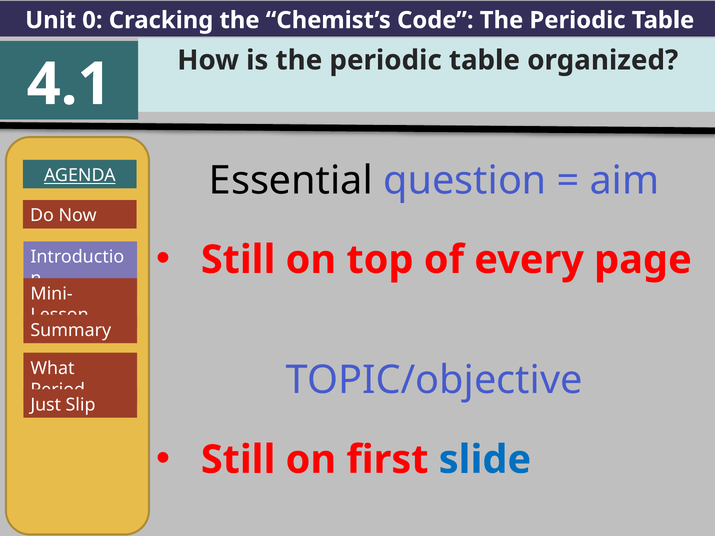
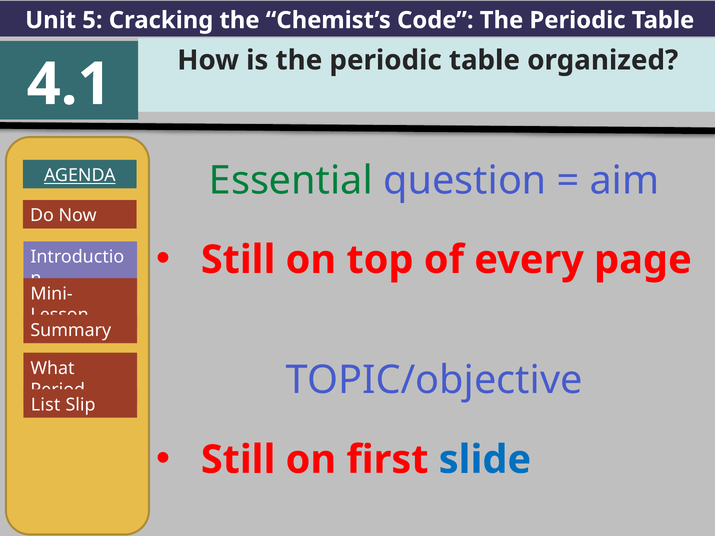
0: 0 -> 5
Essential colour: black -> green
Just: Just -> List
